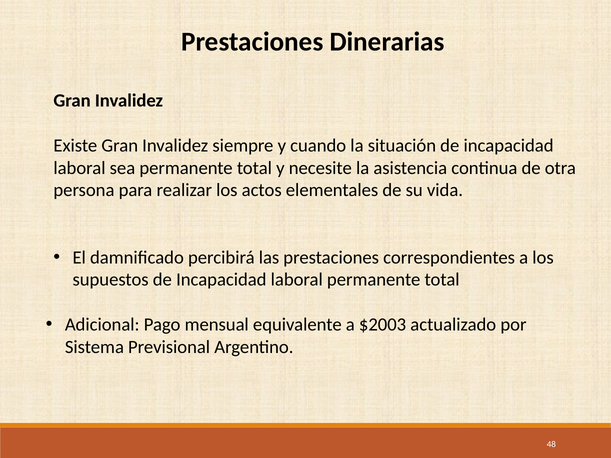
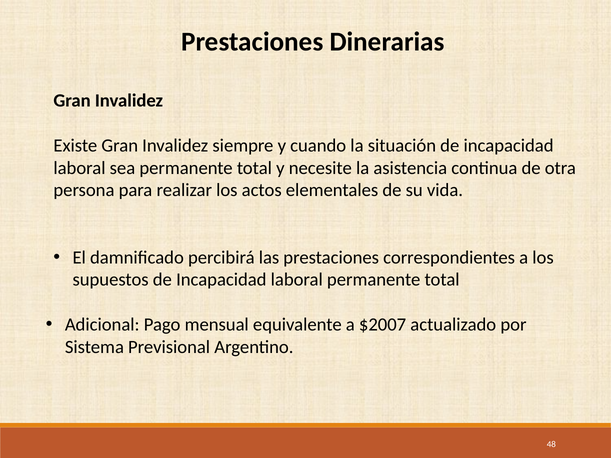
$2003: $2003 -> $2007
